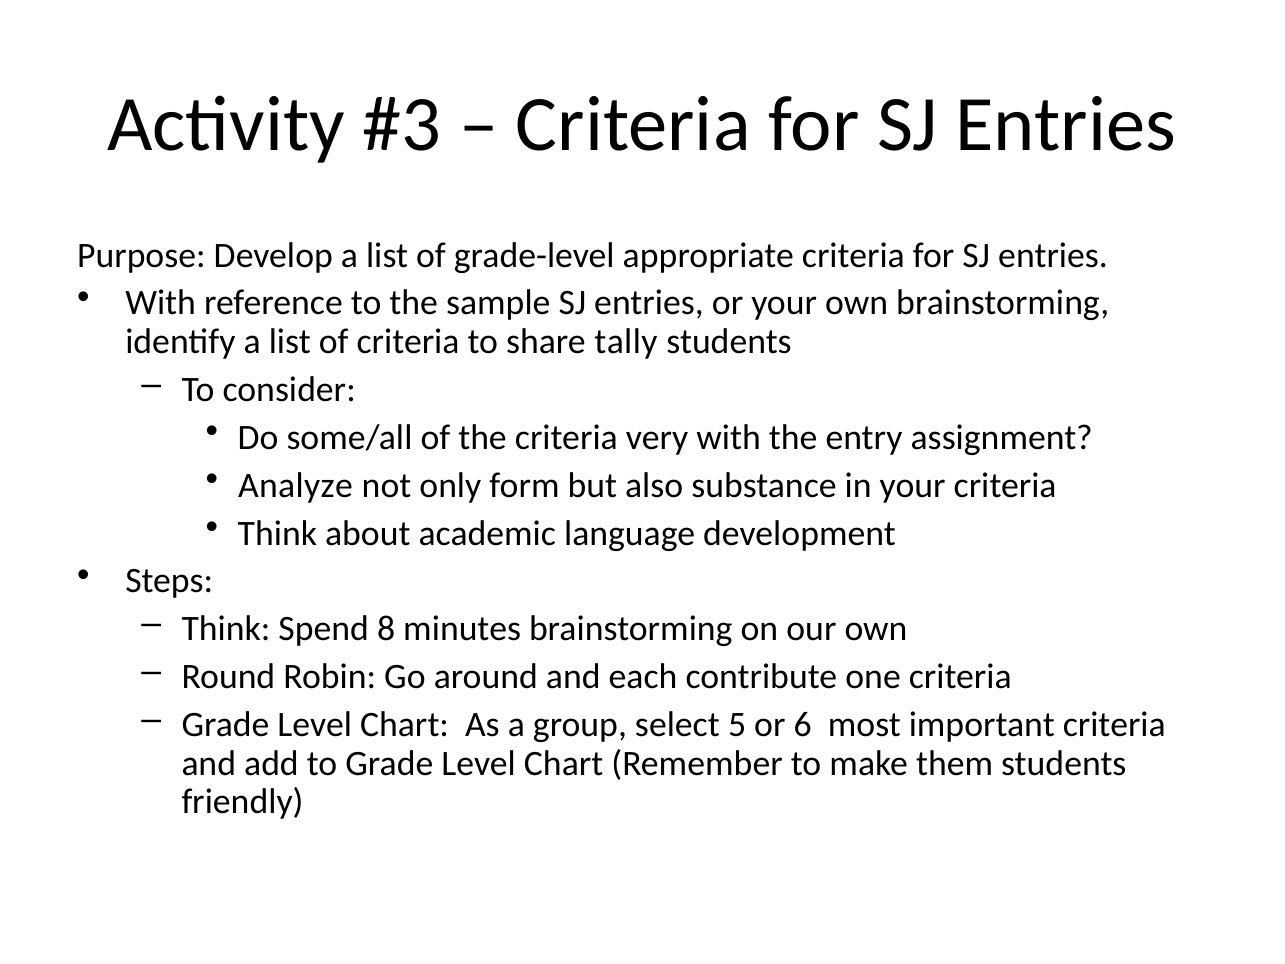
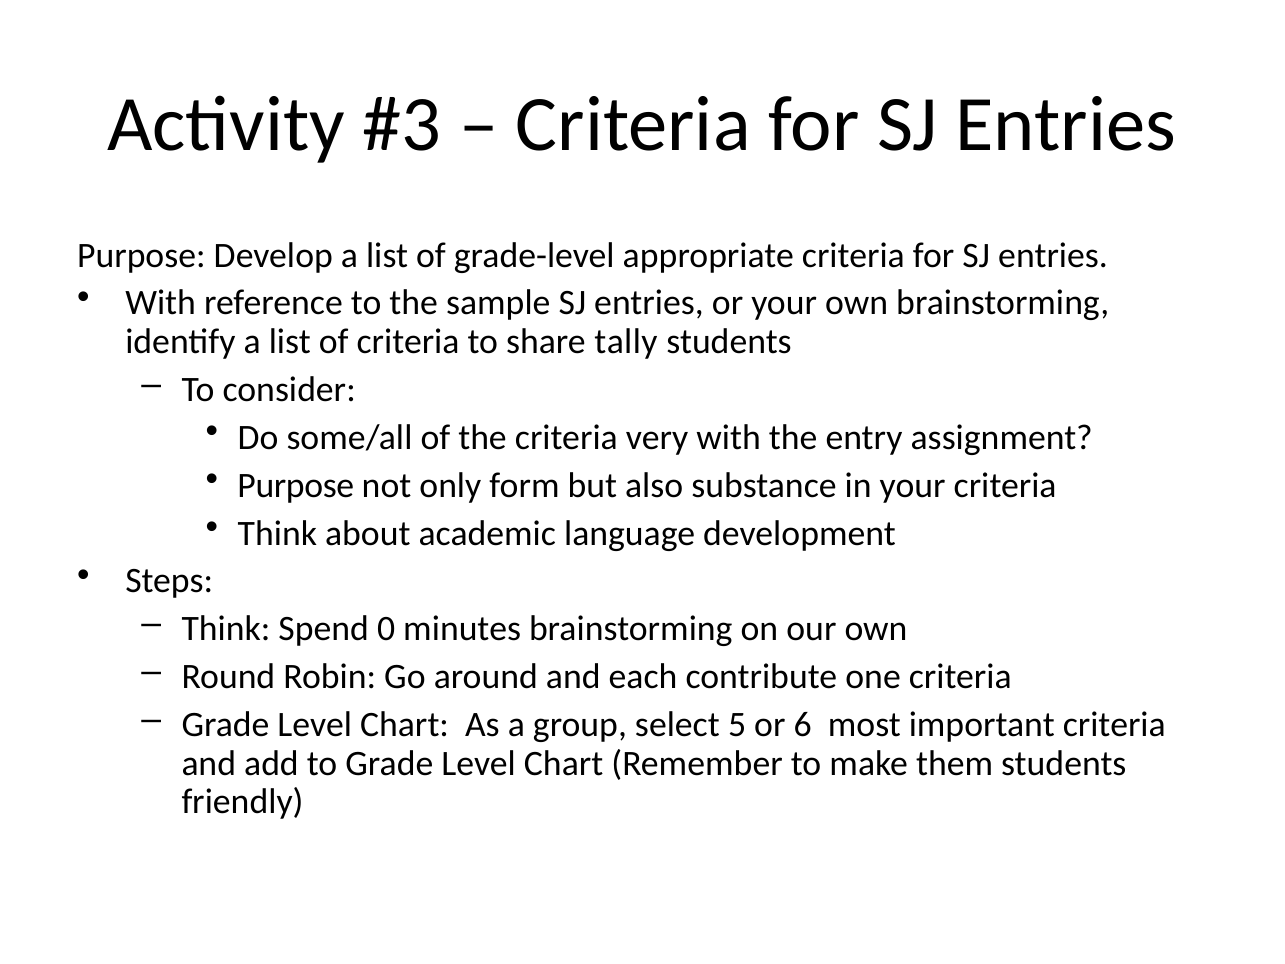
Analyze at (295, 485): Analyze -> Purpose
8: 8 -> 0
